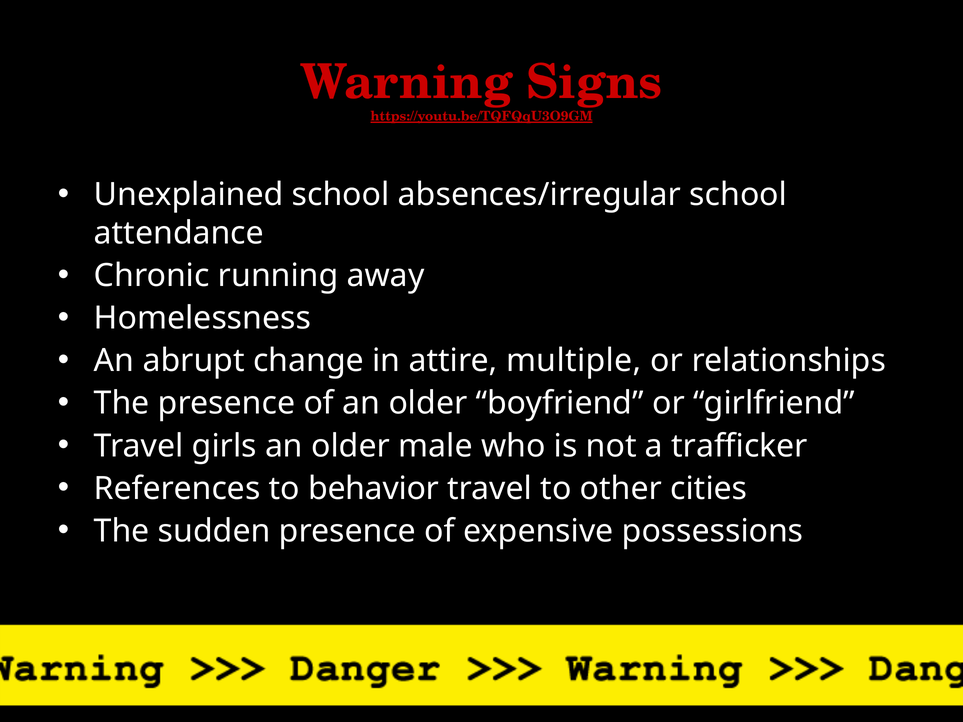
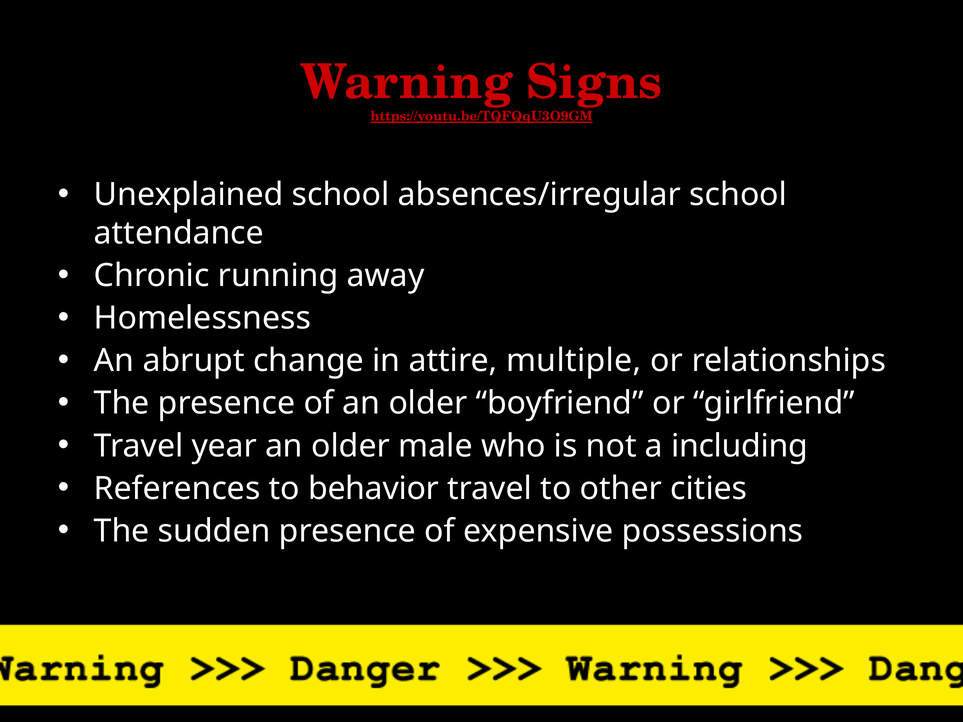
girls: girls -> year
trafficker: trafficker -> including
